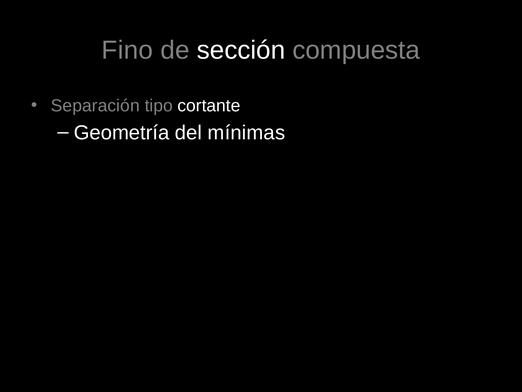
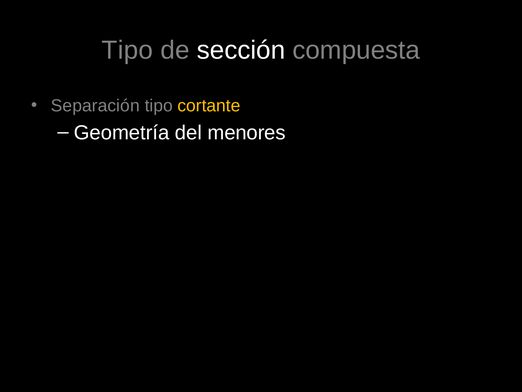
Fino at (127, 50): Fino -> Tipo
cortante colour: white -> yellow
mínimas: mínimas -> menores
